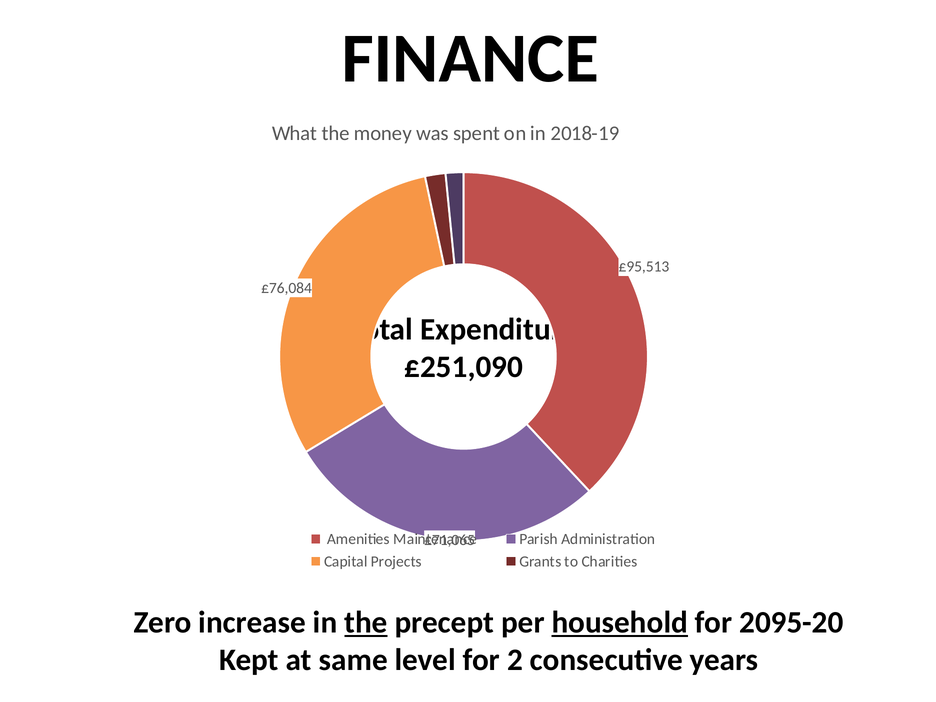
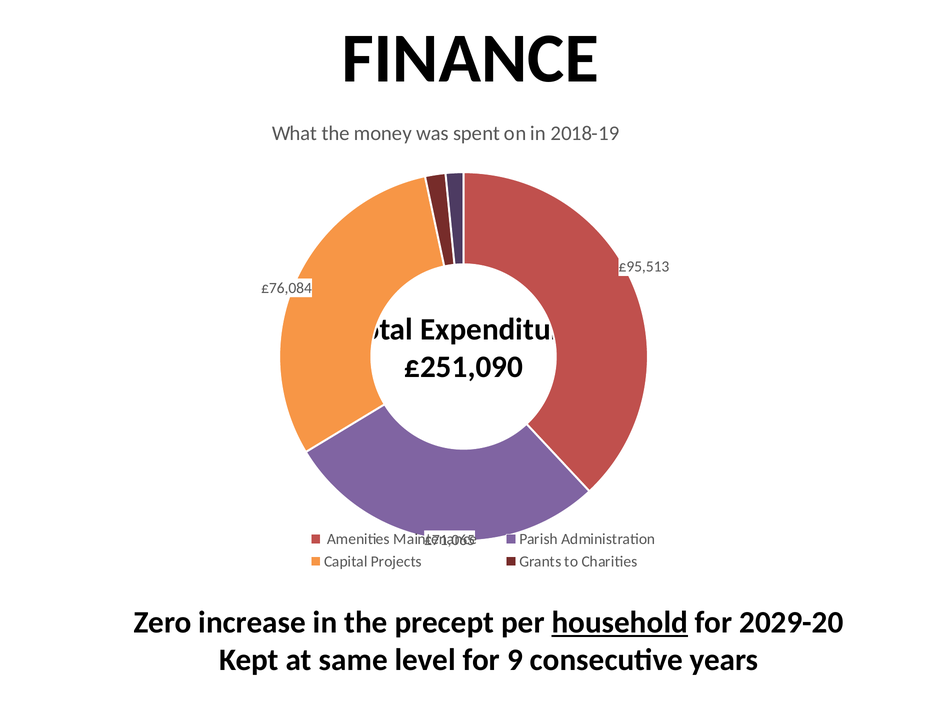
the at (366, 622) underline: present -> none
2095-20: 2095-20 -> 2029-20
2: 2 -> 9
